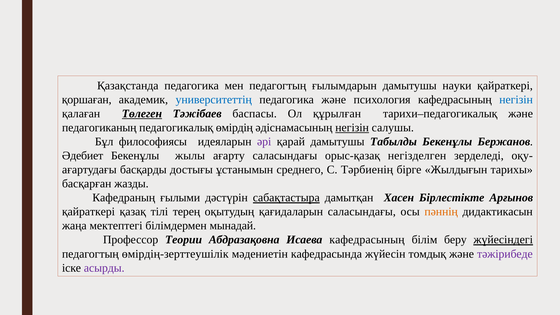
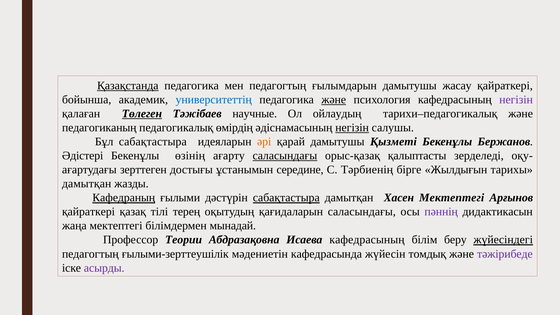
Қазақстанда underline: none -> present
науки: науки -> жасау
қоршаған: қоршаған -> бойынша
және at (334, 100) underline: none -> present
негізін at (516, 100) colour: blue -> purple
баспасы: баспасы -> научные
құрылған: құрылған -> ойлаудың
Бұл философиясы: философиясы -> сабақтастыра
әрі colour: purple -> orange
Табылды: Табылды -> Қызметі
Әдебиет: Әдебиет -> Әдістері
жылы: жылы -> өзінің
саласындағы at (285, 156) underline: none -> present
негізделген: негізделген -> қалыптасты
басқарды: басқарды -> зерттеген
среднего: среднего -> середине
басқарған at (87, 184): басқарған -> дамытқан
Кафедраның underline: none -> present
Хасен Бірлестікте: Бірлестікте -> Мектептегі
пәннің colour: orange -> purple
өмірдің-зерттеушілік: өмірдің-зерттеушілік -> ғылыми-зерттеушілік
